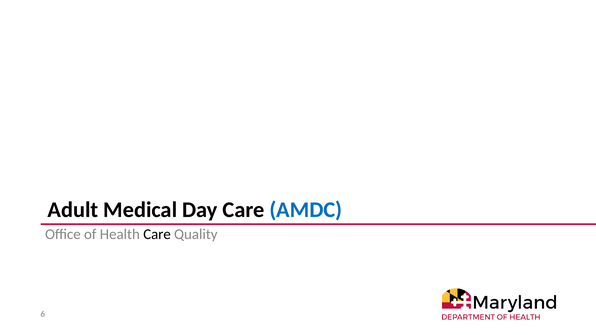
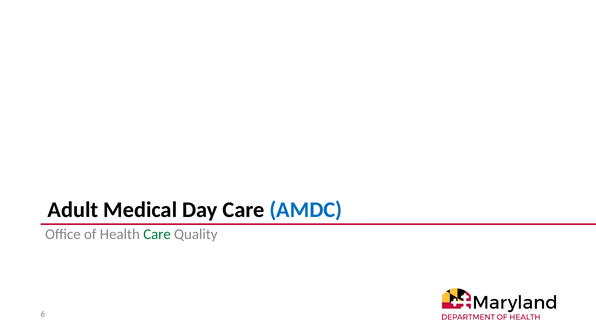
Care at (157, 235) colour: black -> green
